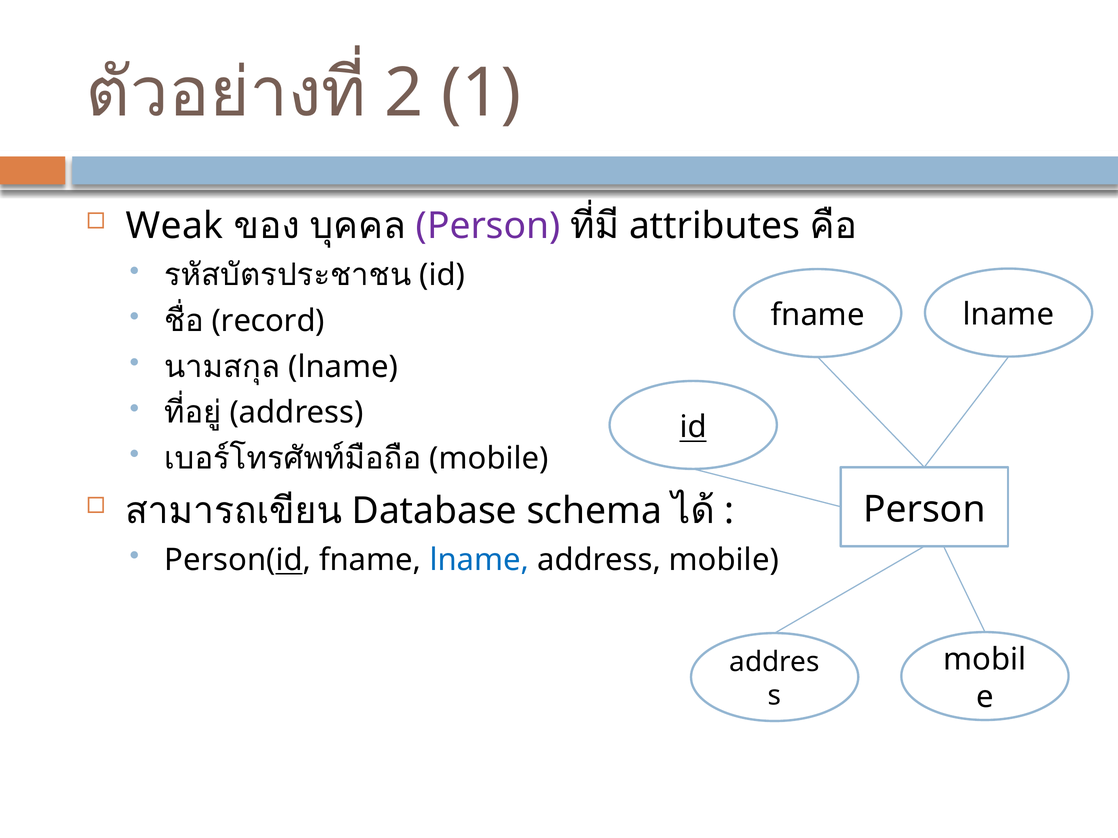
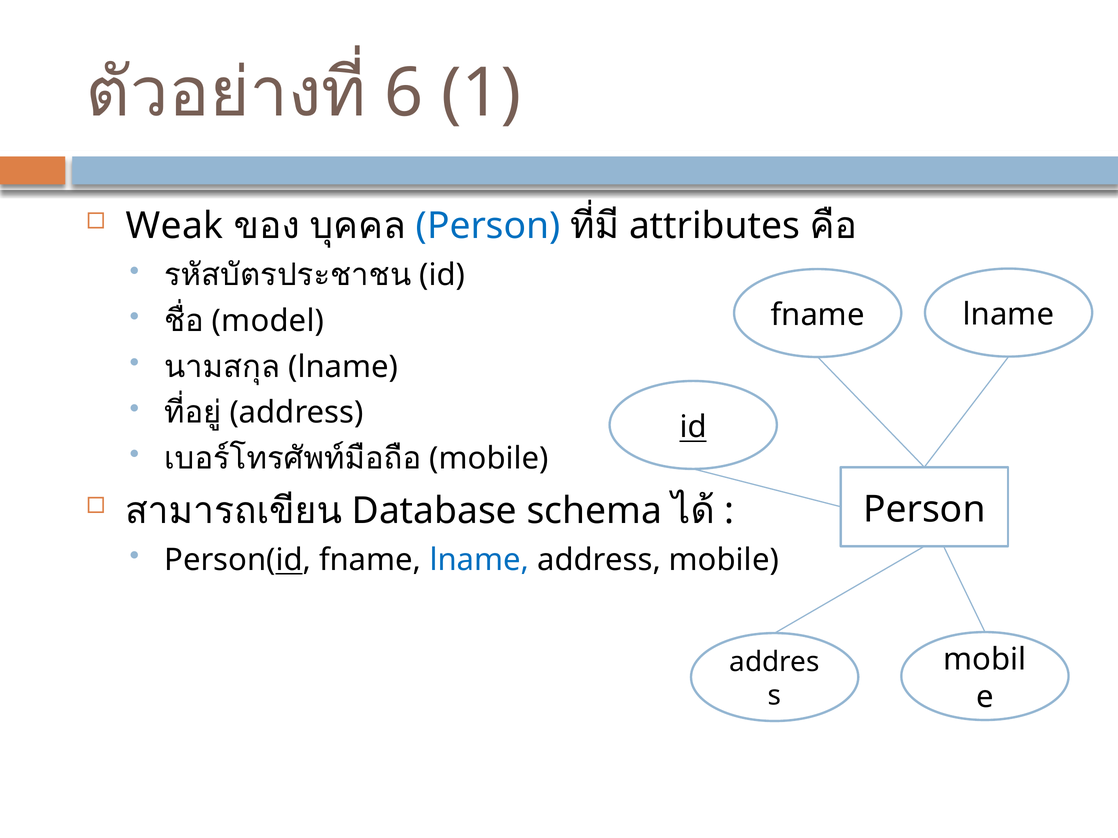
2: 2 -> 6
Person at (488, 226) colour: purple -> blue
record: record -> model
